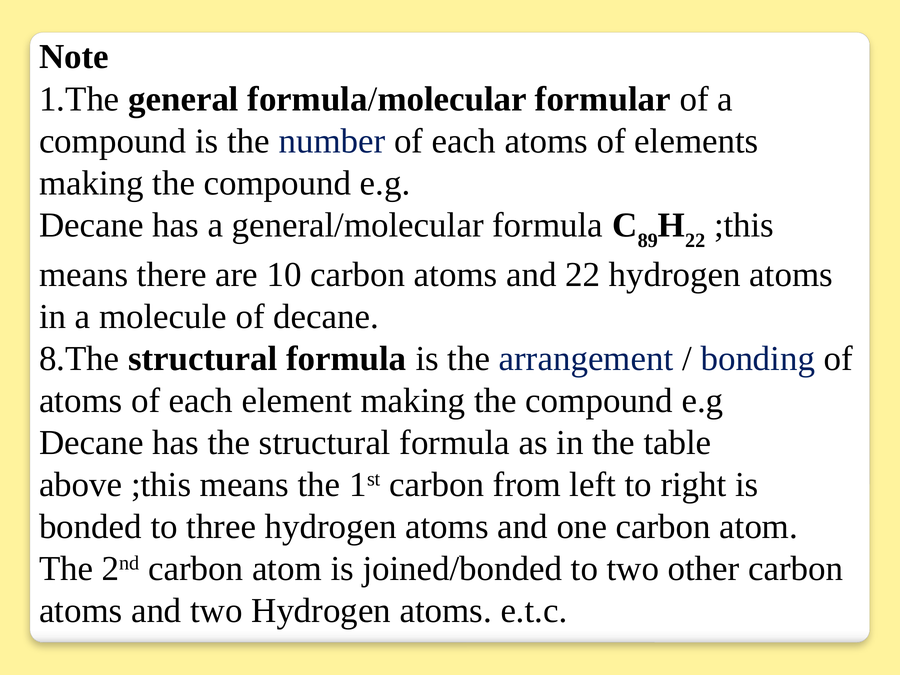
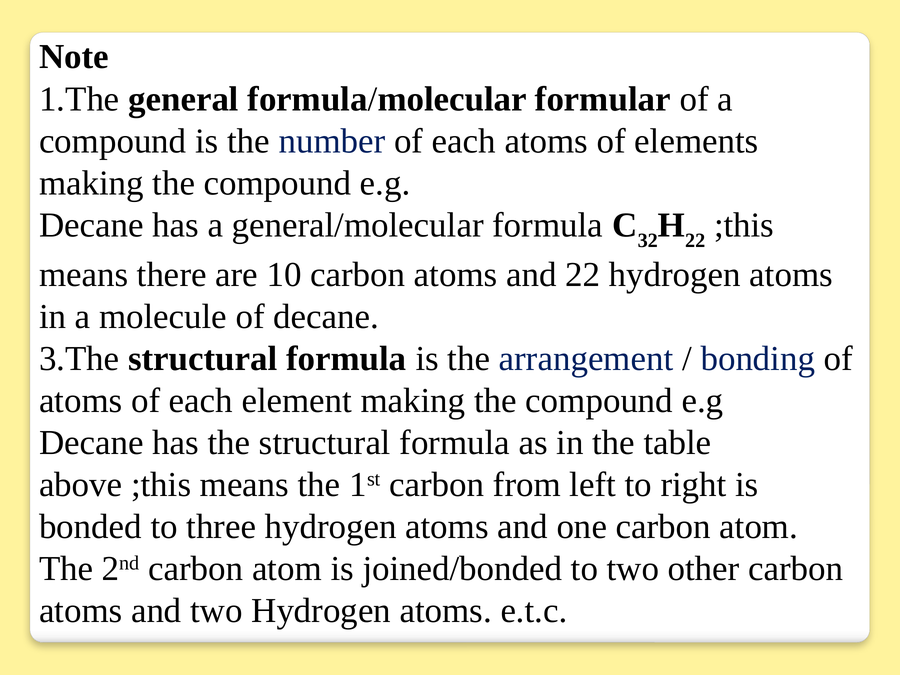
89: 89 -> 32
8.The: 8.The -> 3.The
